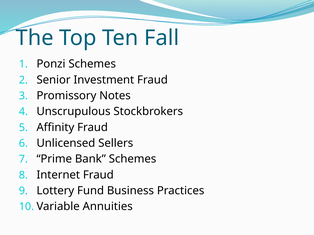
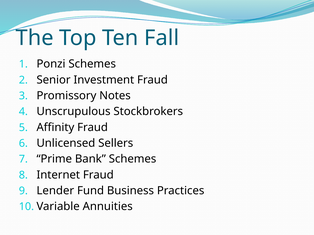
Lottery: Lottery -> Lender
